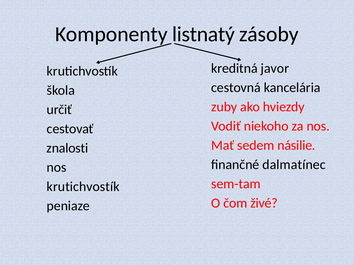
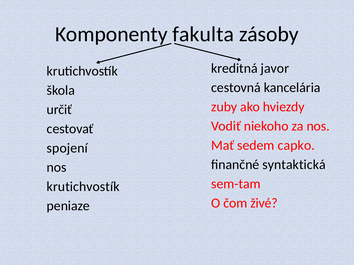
listnatý: listnatý -> fakulta
násilie: násilie -> capko
znalosti: znalosti -> spojení
dalmatínec: dalmatínec -> syntaktická
